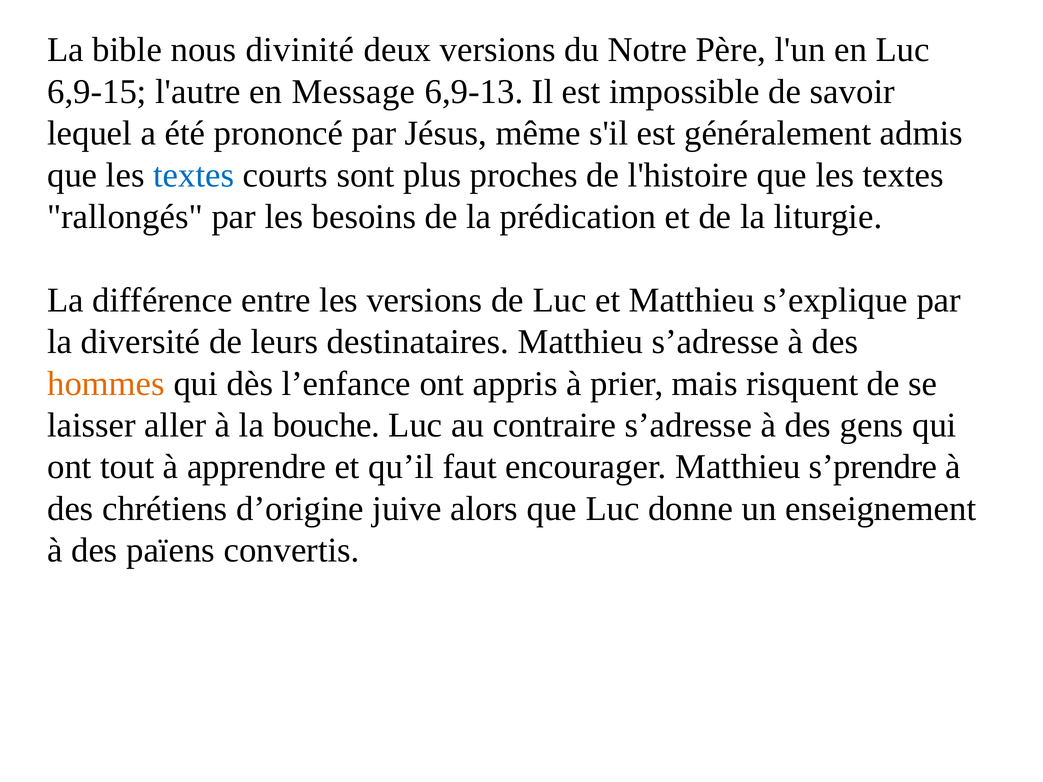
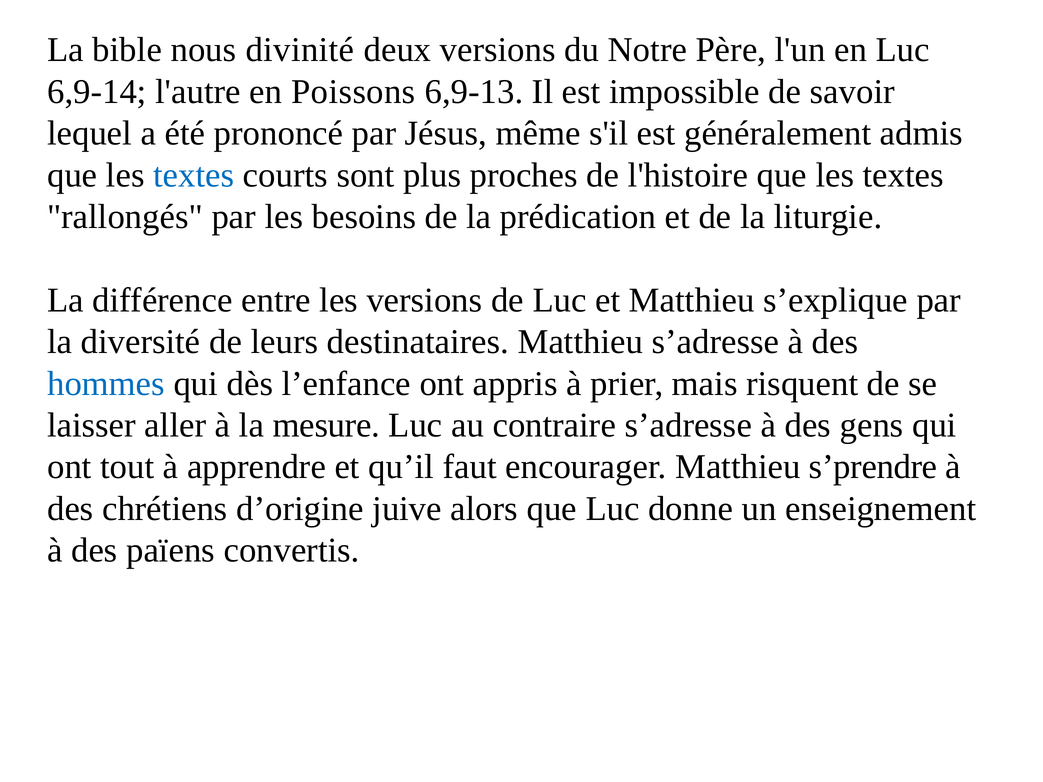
6,9-15: 6,9-15 -> 6,9-14
Message: Message -> Poissons
hommes colour: orange -> blue
bouche: bouche -> mesure
